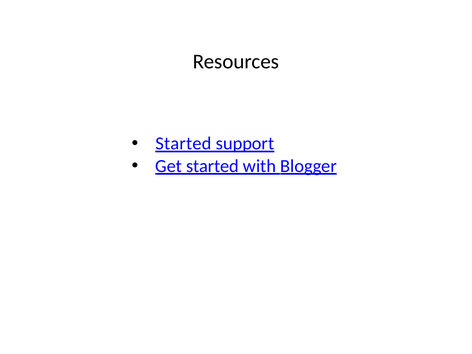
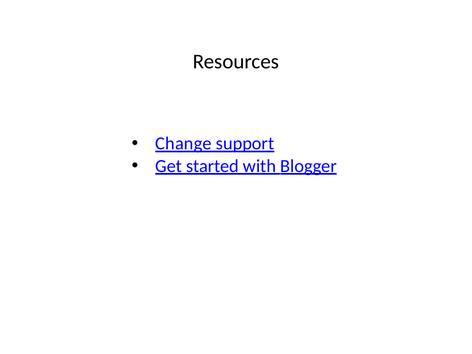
Started at (183, 144): Started -> Change
